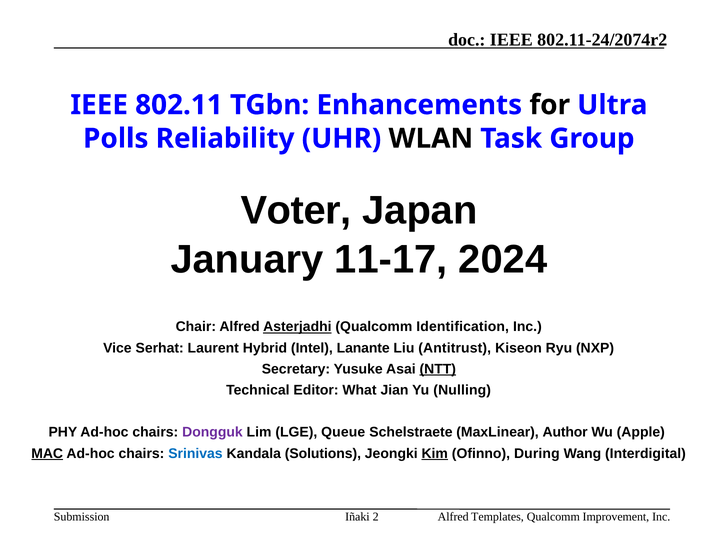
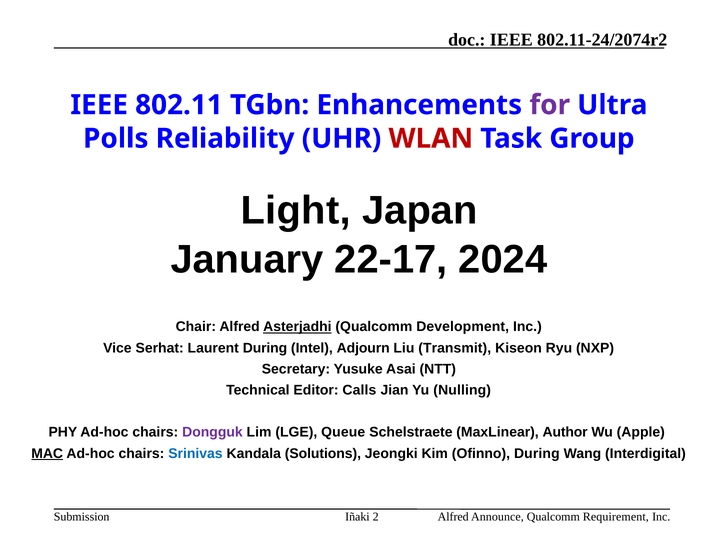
for colour: black -> purple
WLAN colour: black -> red
Voter: Voter -> Light
11-17: 11-17 -> 22-17
Identification: Identification -> Development
Laurent Hybrid: Hybrid -> During
Lanante: Lanante -> Adjourn
Antitrust: Antitrust -> Transmit
NTT underline: present -> none
What: What -> Calls
Kim underline: present -> none
Templates: Templates -> Announce
Improvement: Improvement -> Requirement
